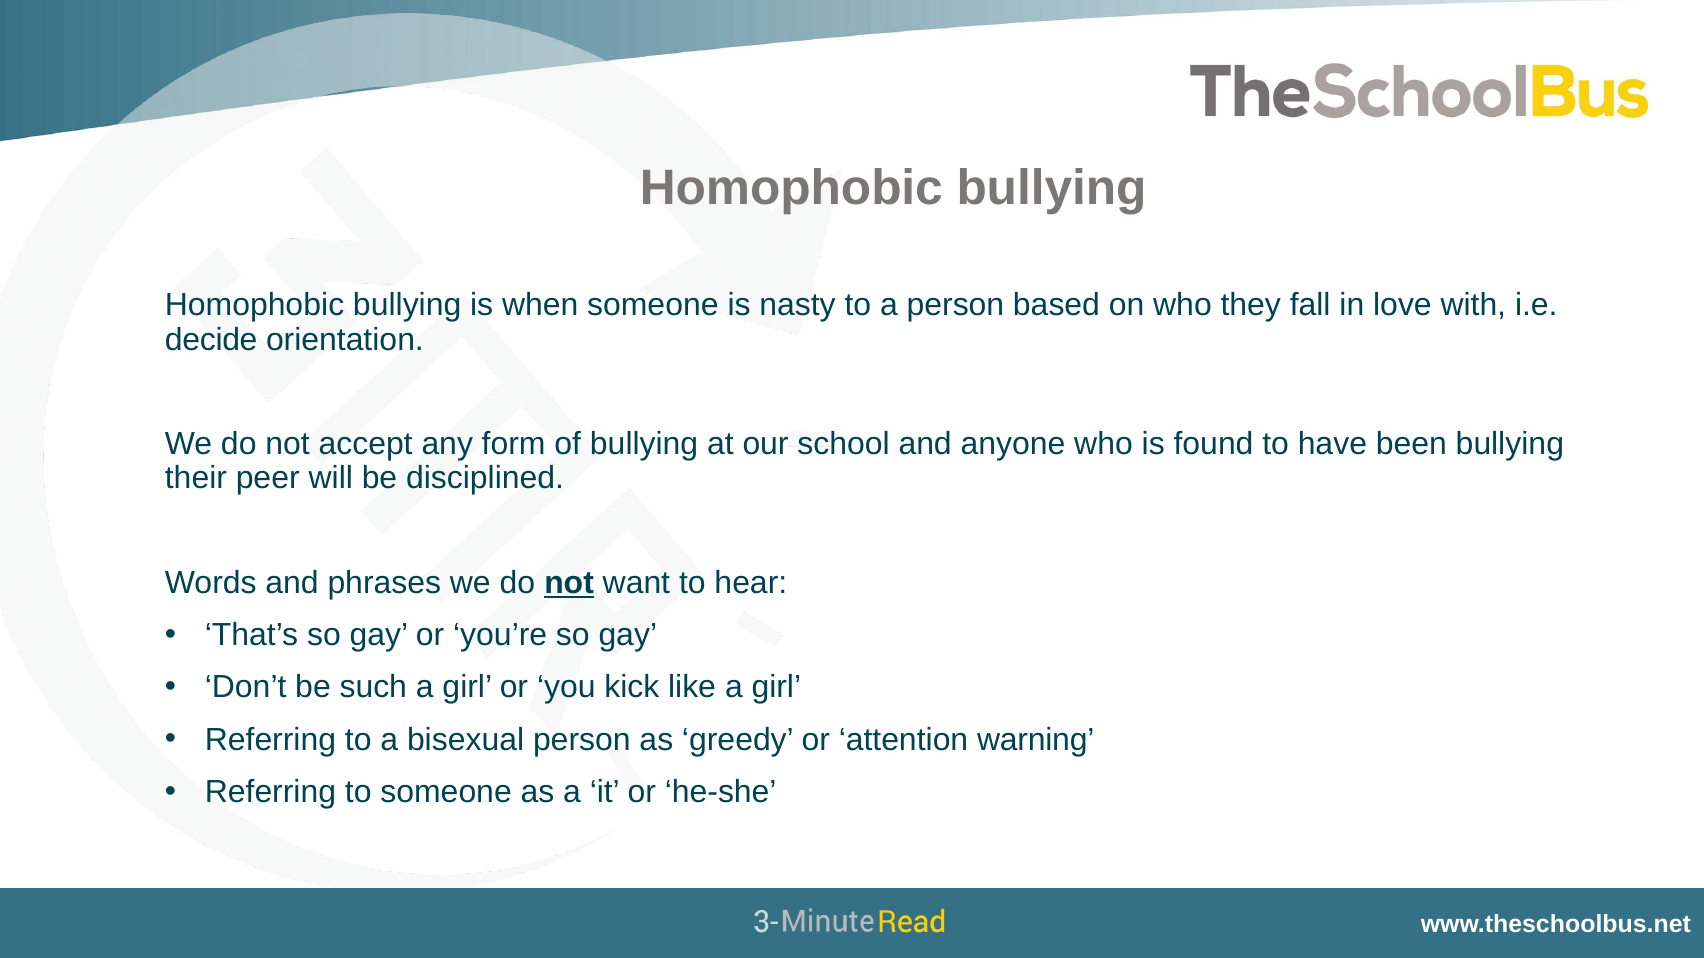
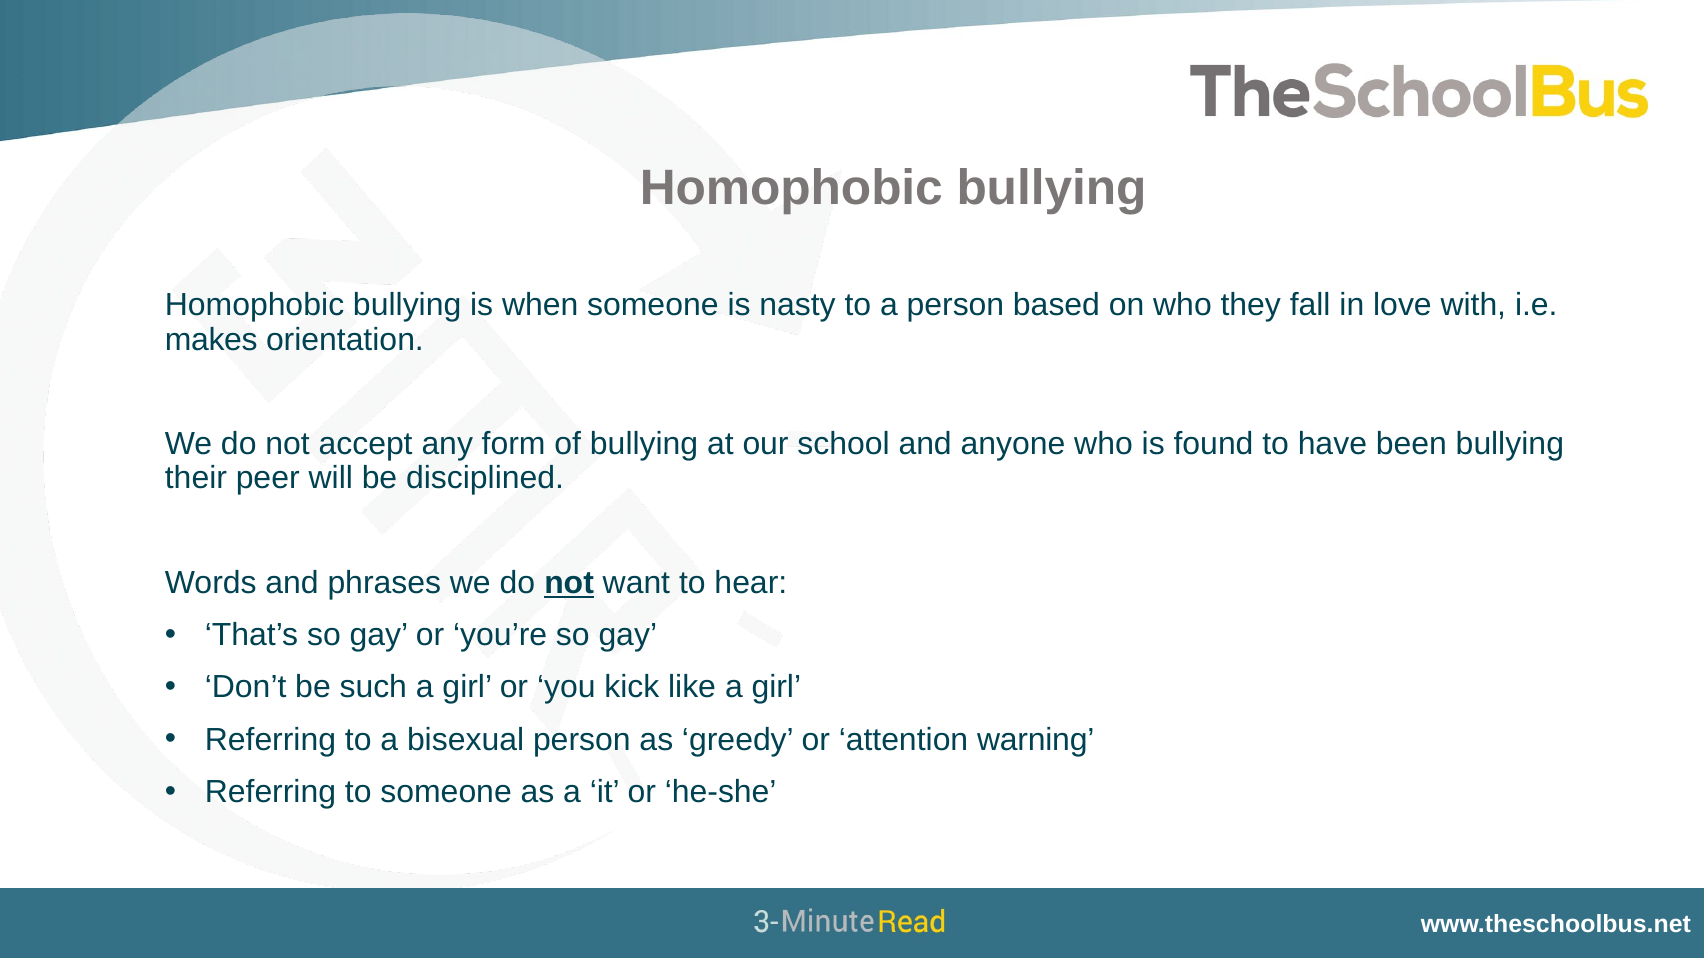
decide: decide -> makes
